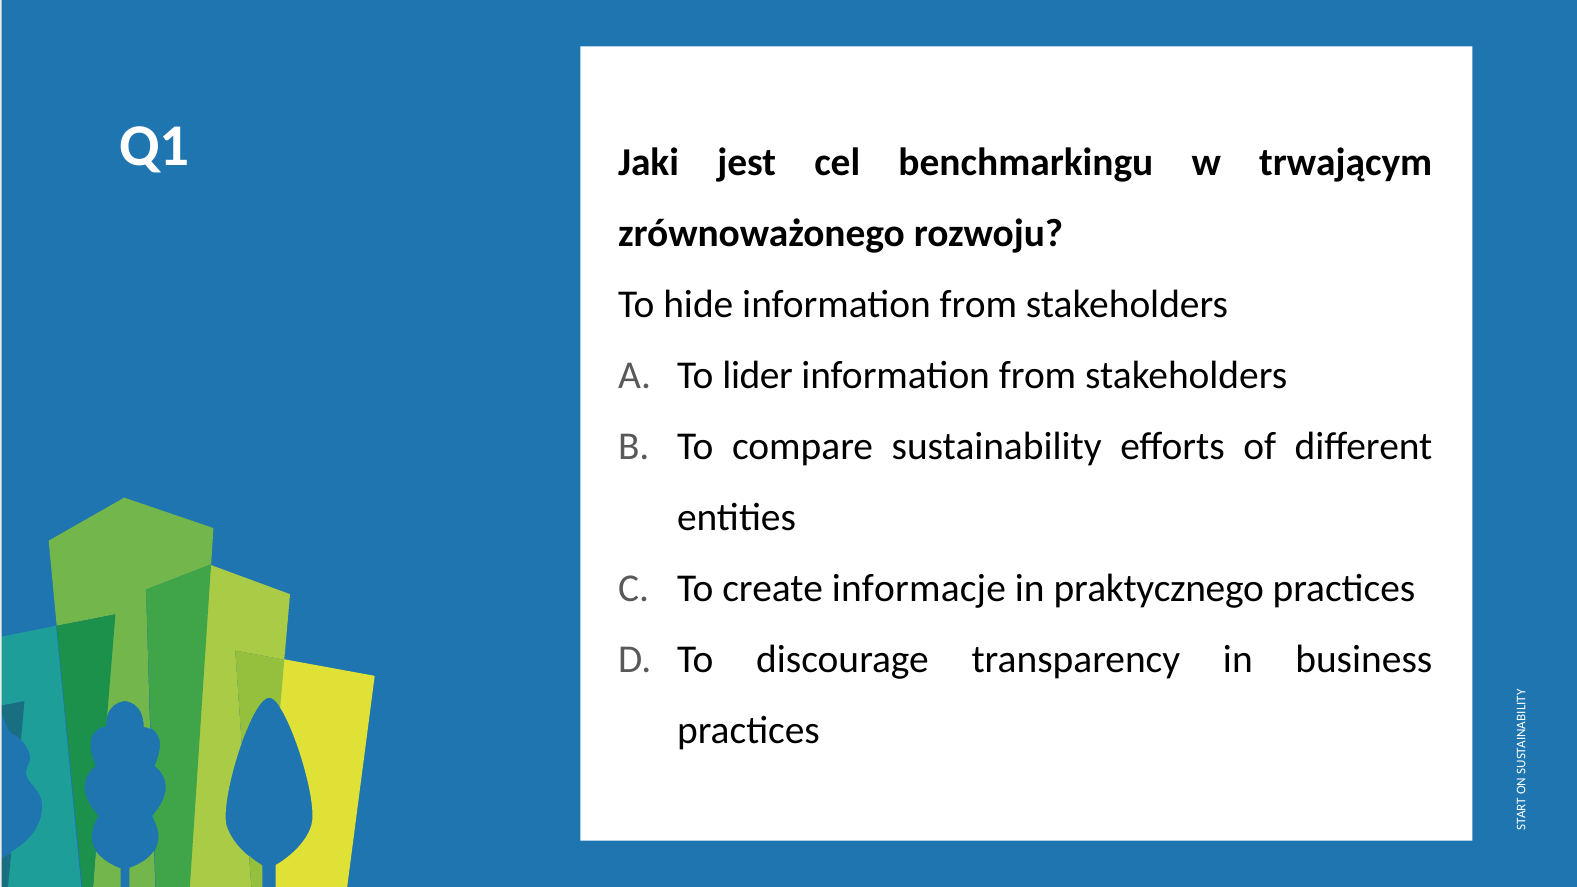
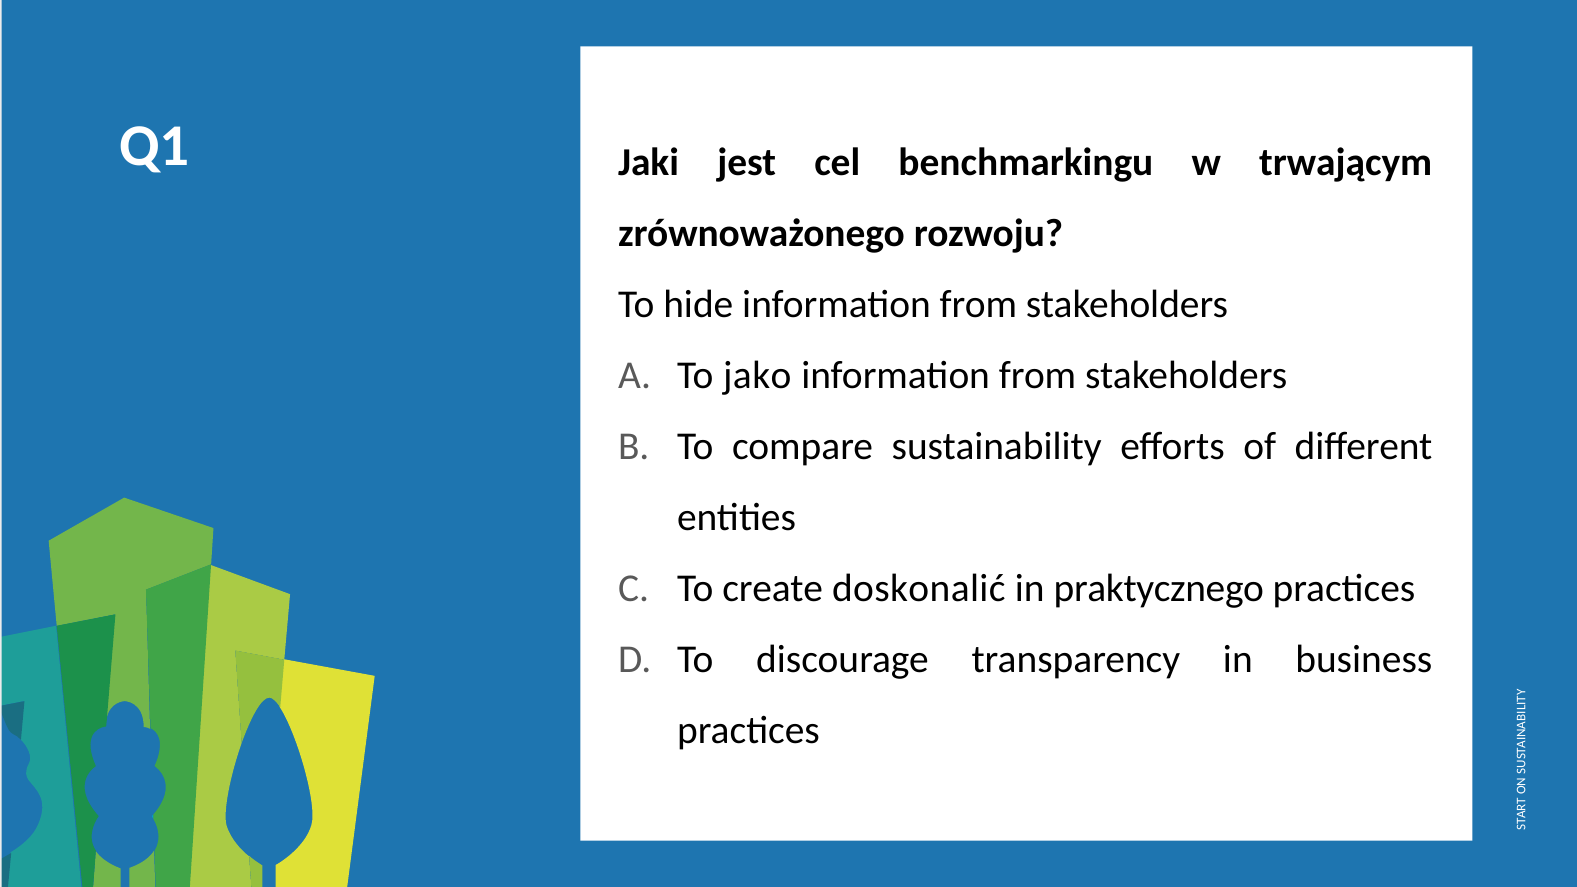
lider: lider -> jako
informacje: informacje -> doskonalić
